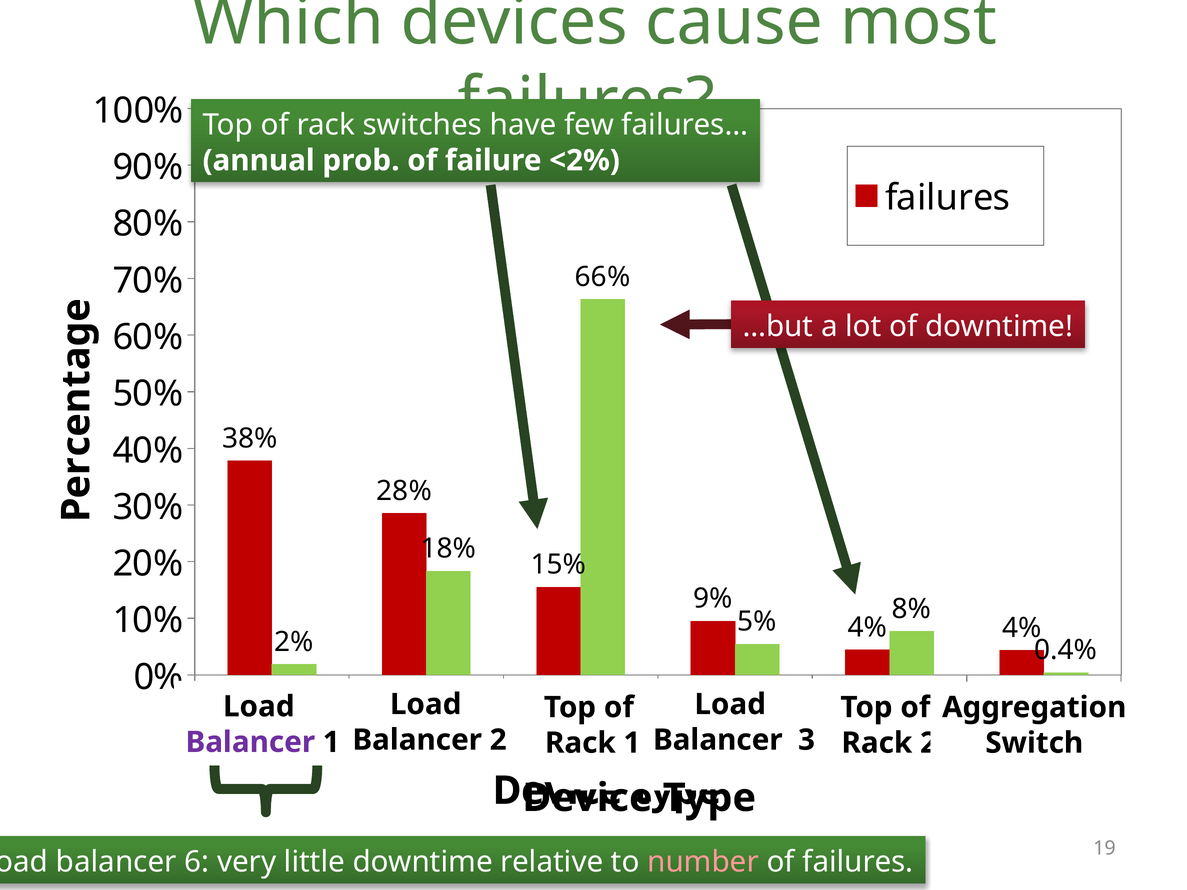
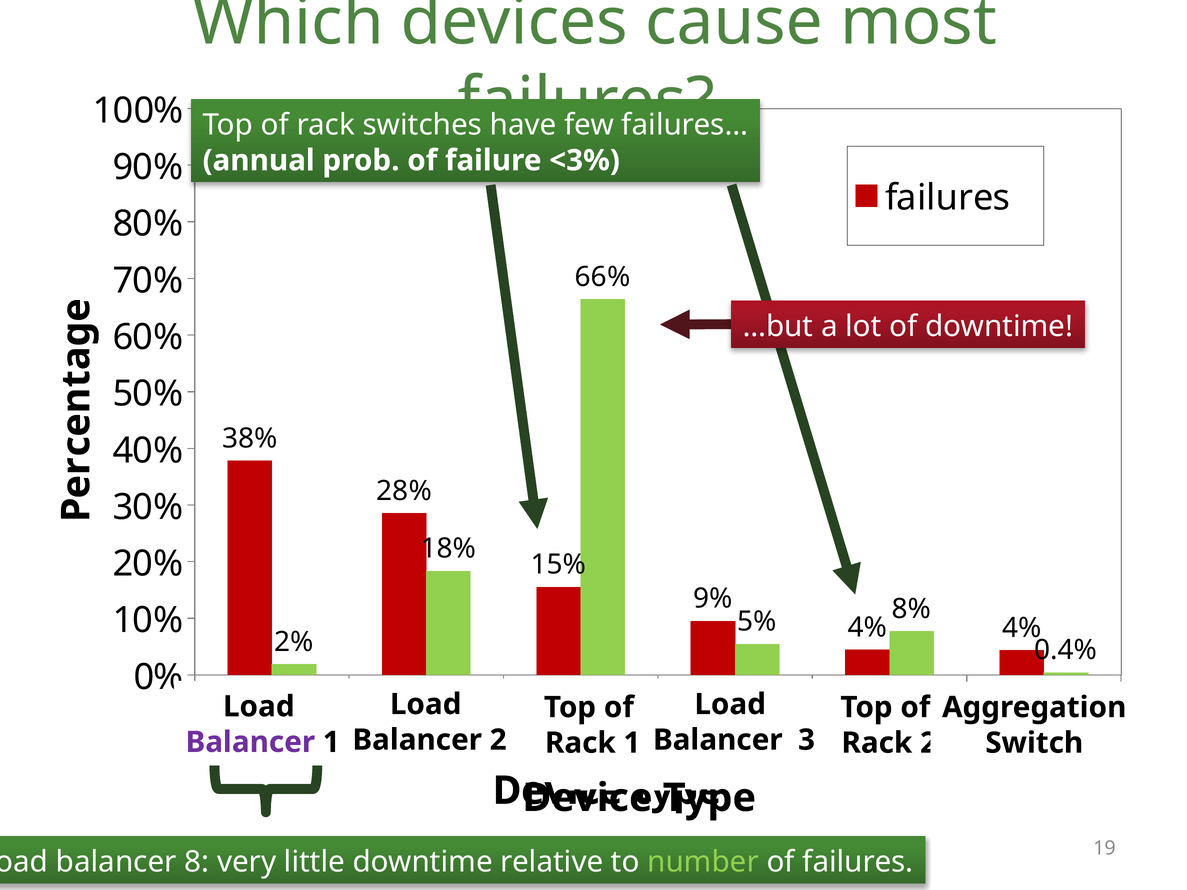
<2%: <2% -> <3%
6: 6 -> 8
number colour: pink -> light green
